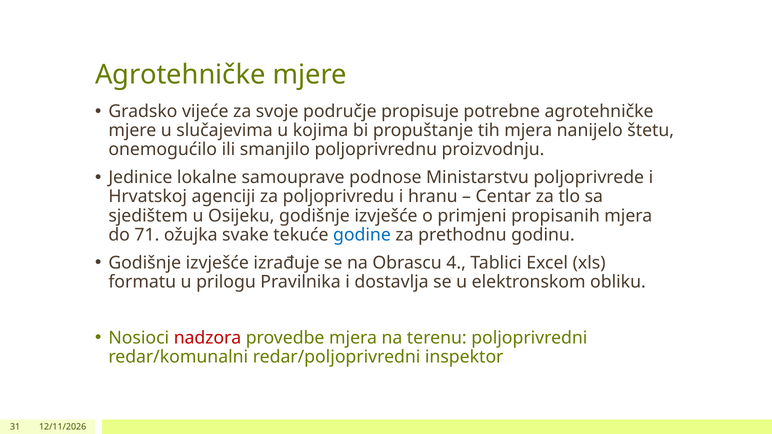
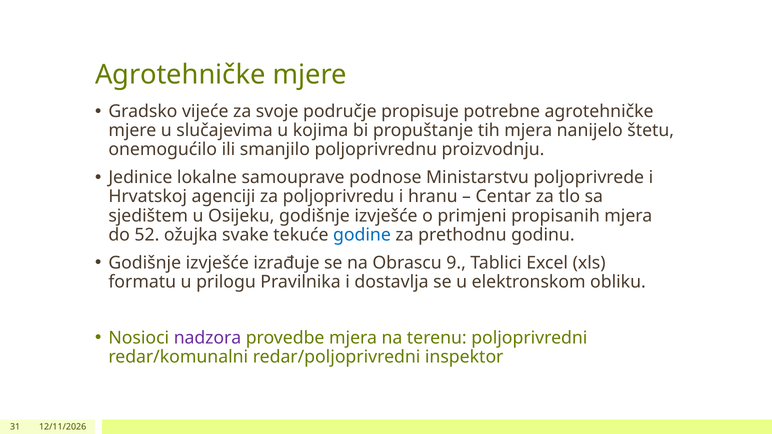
71: 71 -> 52
4: 4 -> 9
nadzora colour: red -> purple
